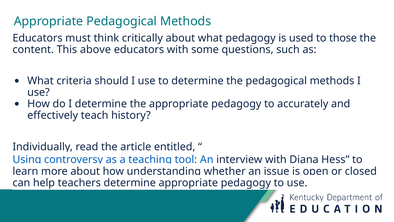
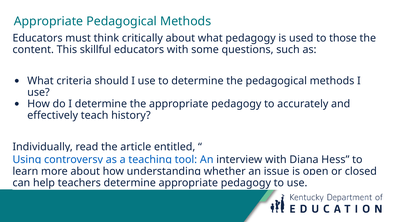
above: above -> skillful
